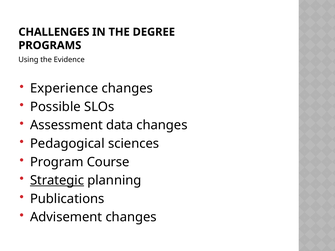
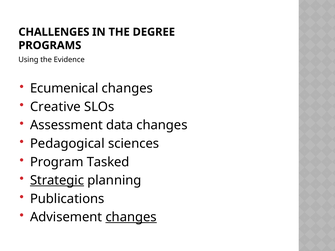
Experience: Experience -> Ecumenical
Possible: Possible -> Creative
Course: Course -> Tasked
changes at (131, 217) underline: none -> present
